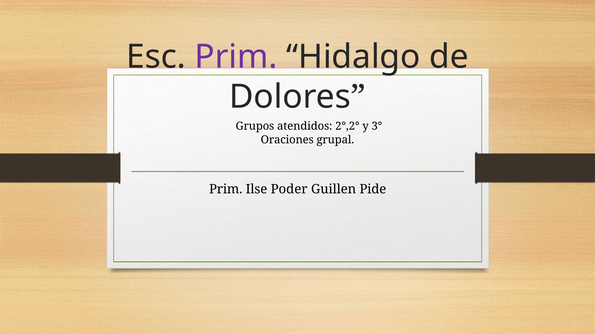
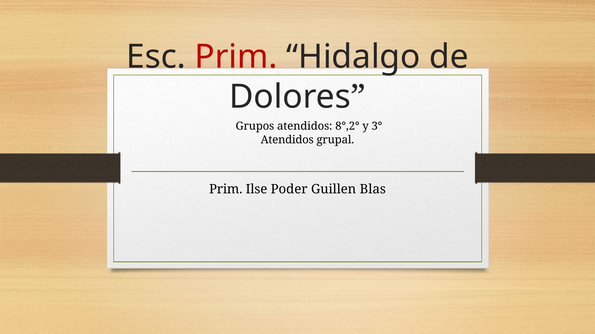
Prim at (236, 57) colour: purple -> red
2°,2°: 2°,2° -> 8°,2°
Oraciones at (287, 140): Oraciones -> Atendidos
Pide: Pide -> Blas
